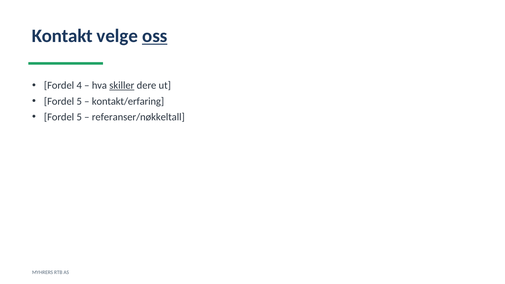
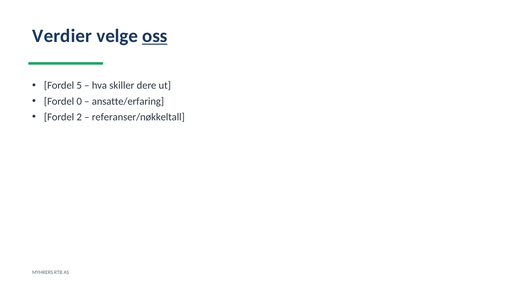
Kontakt: Kontakt -> Verdier
4: 4 -> 5
skiller underline: present -> none
5 at (79, 101): 5 -> 0
kontakt/erfaring: kontakt/erfaring -> ansatte/erfaring
5 at (79, 117): 5 -> 2
